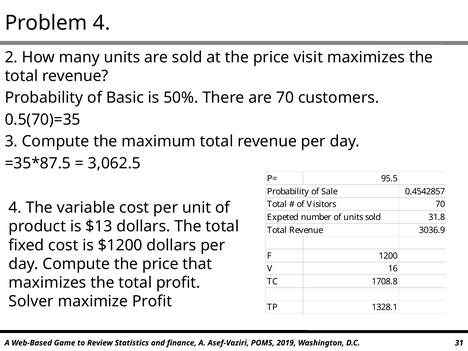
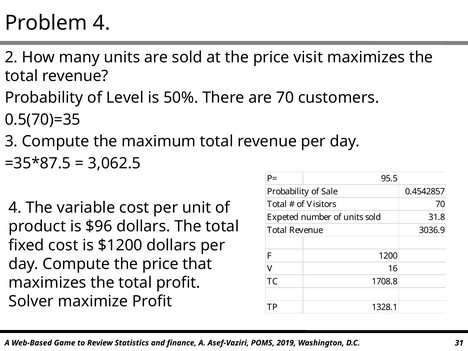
Basic: Basic -> Level
$13: $13 -> $96
